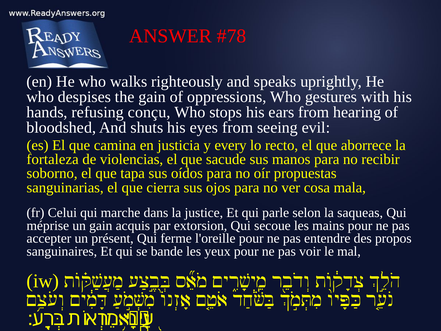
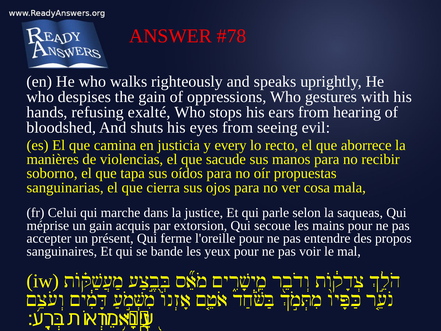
conçu: conçu -> exalté
fortaleza: fortaleza -> manières
